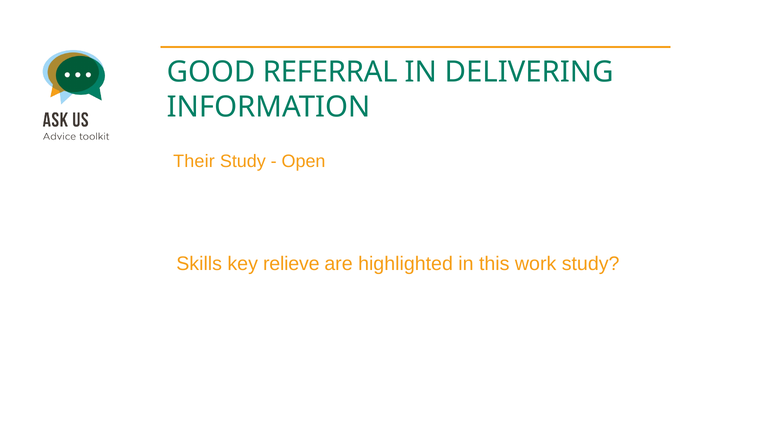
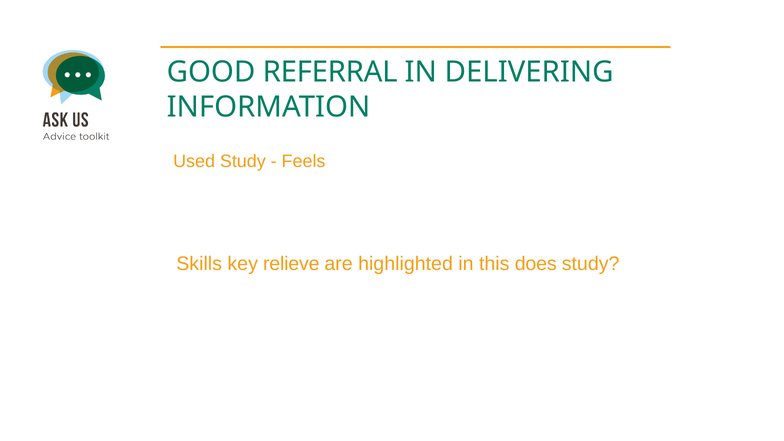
Their: Their -> Used
Open: Open -> Feels
work: work -> does
